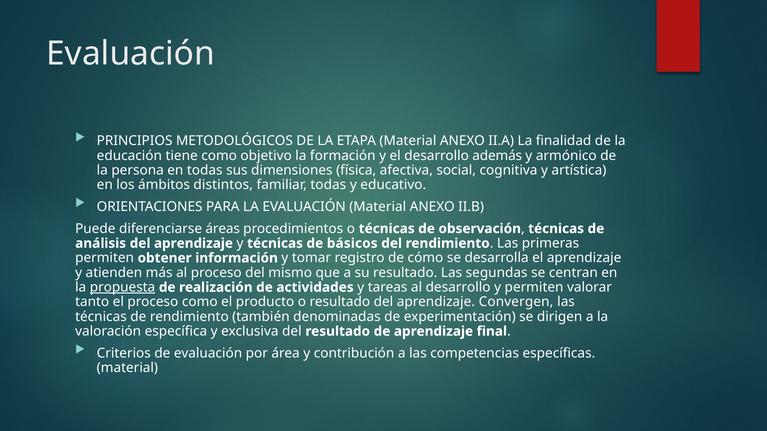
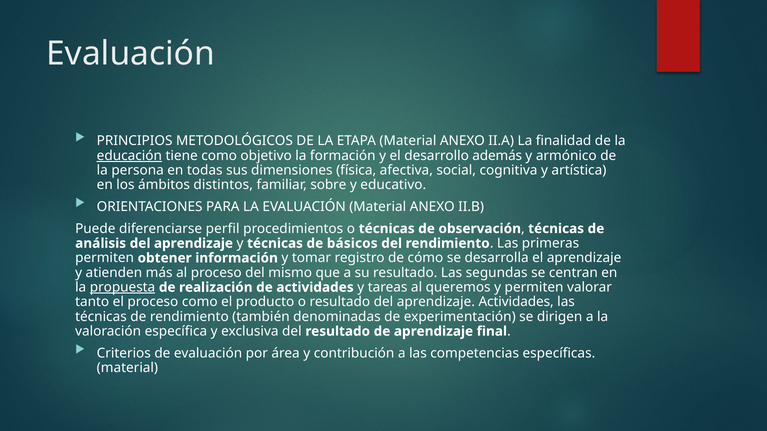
educación underline: none -> present
familiar todas: todas -> sobre
áreas: áreas -> perfil
al desarrollo: desarrollo -> queremos
aprendizaje Convergen: Convergen -> Actividades
